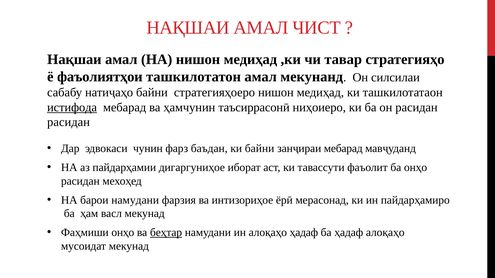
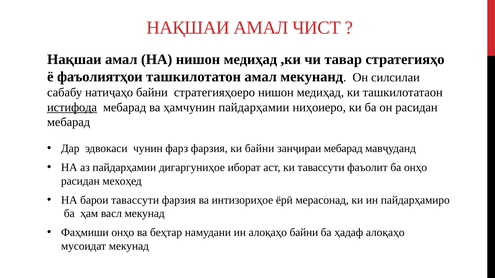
ҳамчунин таъсиррасонӣ: таъсиррасонӣ -> пайдарҳамии
расидан at (69, 122): расидан -> мебарад
фарз баъдан: баъдан -> фарзия
барои намудани: намудани -> тавассути
беҳтар underline: present -> none
алоқаҳо ҳадаф: ҳадаф -> байни
